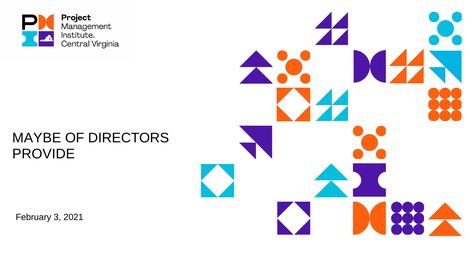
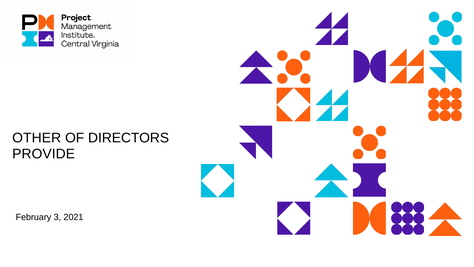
MAYBE: MAYBE -> OTHER
